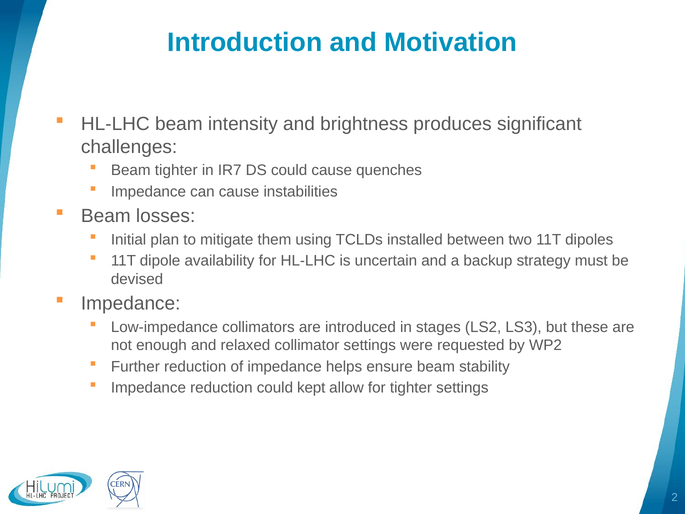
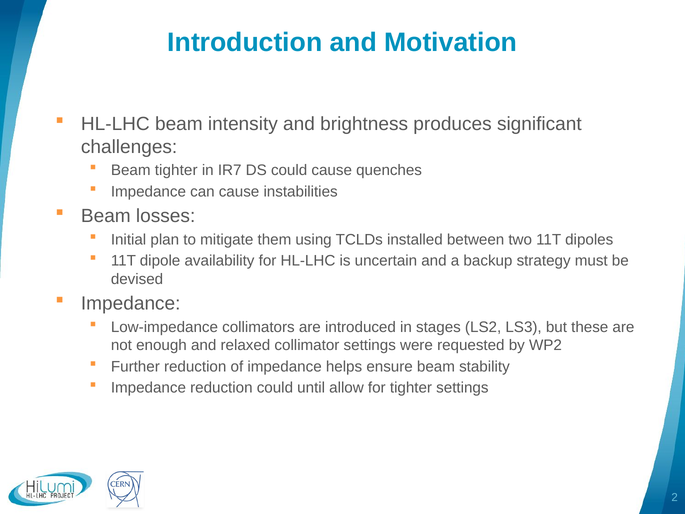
kept: kept -> until
